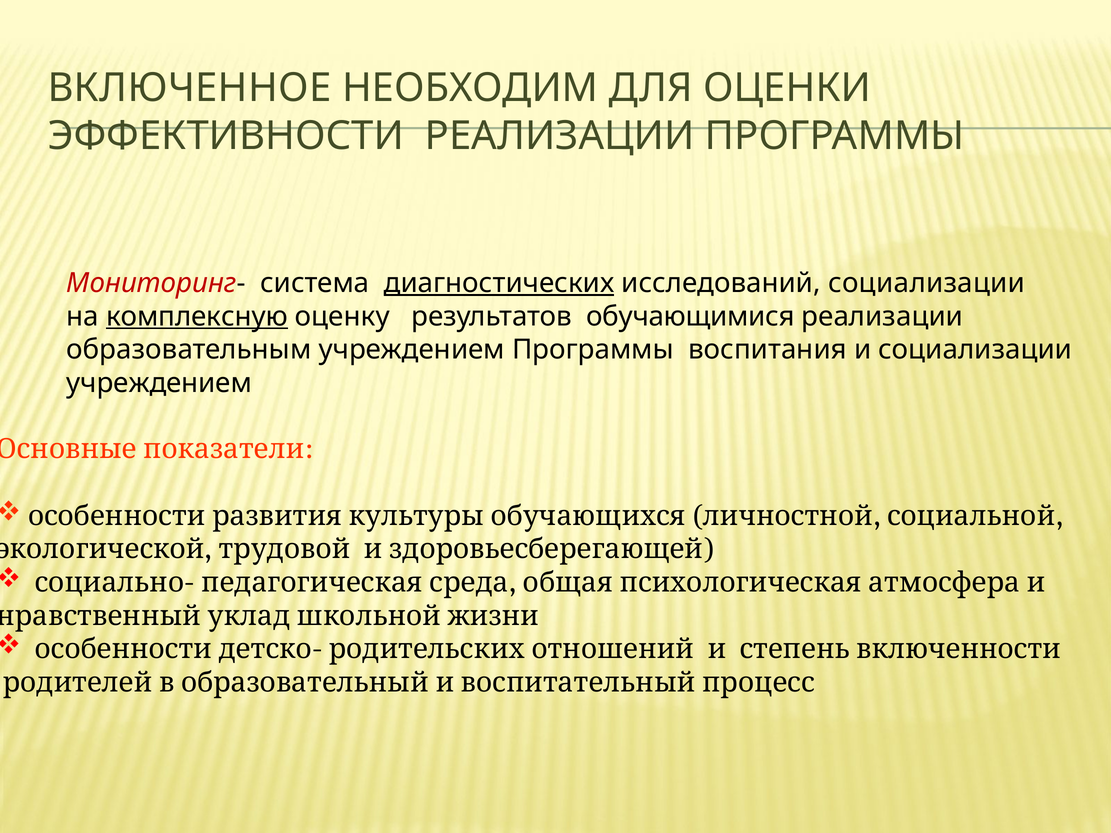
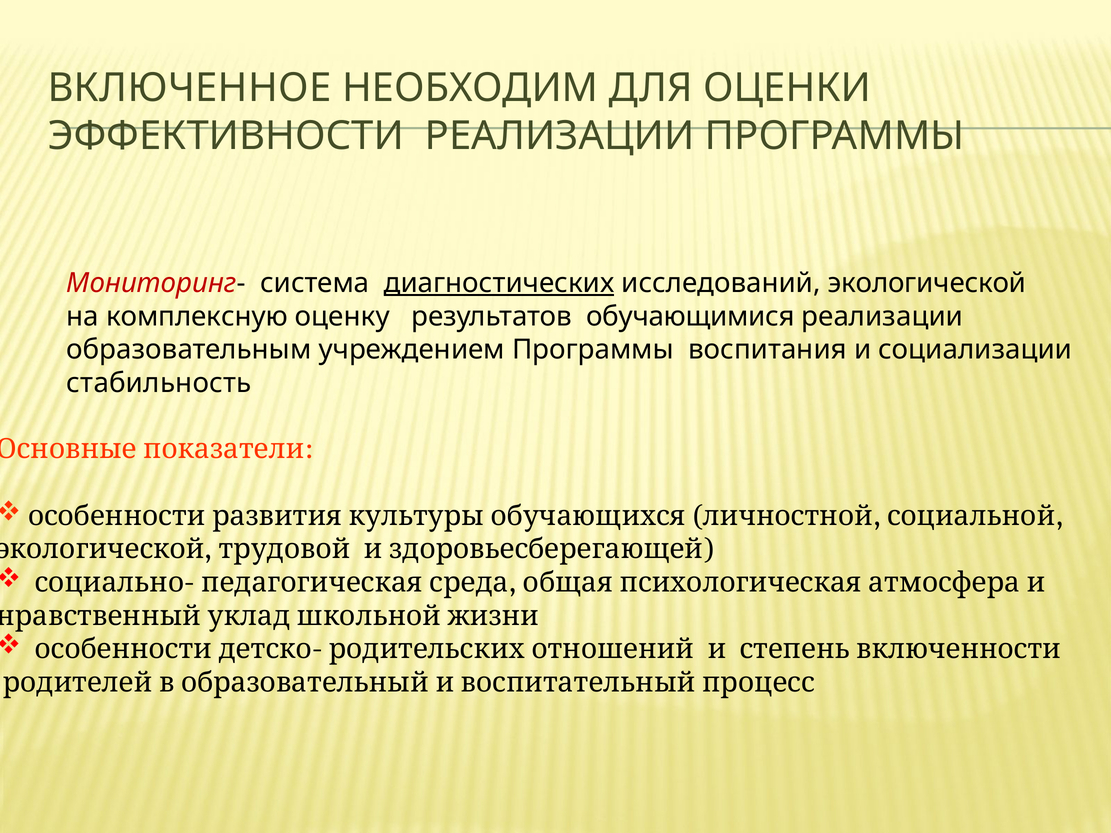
исследований социализации: социализации -> экологической
комплексную underline: present -> none
учреждением at (159, 383): учреждением -> стабильность
